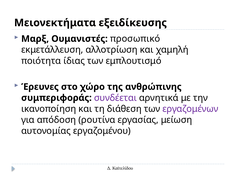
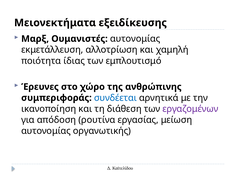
Ουμανιστές προσωπικό: προσωπικό -> αυτονομίας
συνδέεται colour: purple -> blue
εργαζομένου: εργαζομένου -> οργανωτικής
